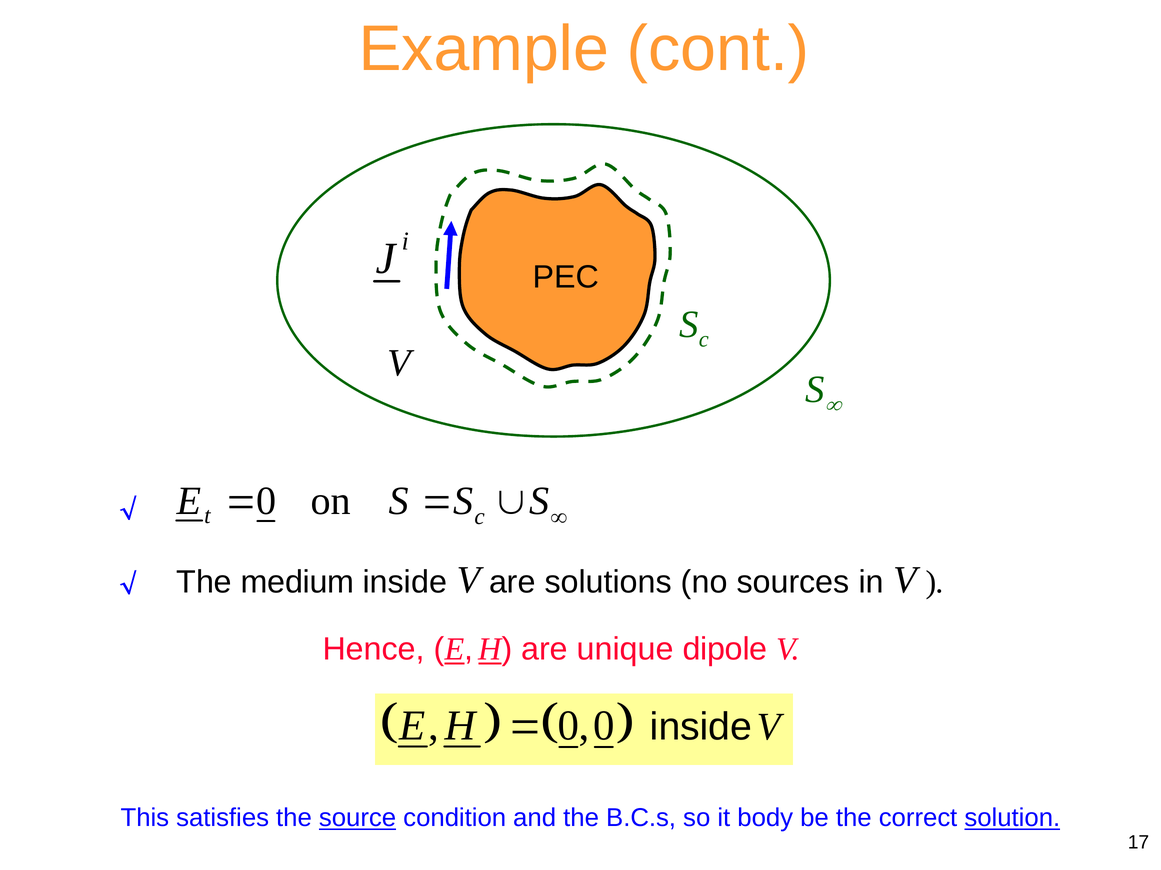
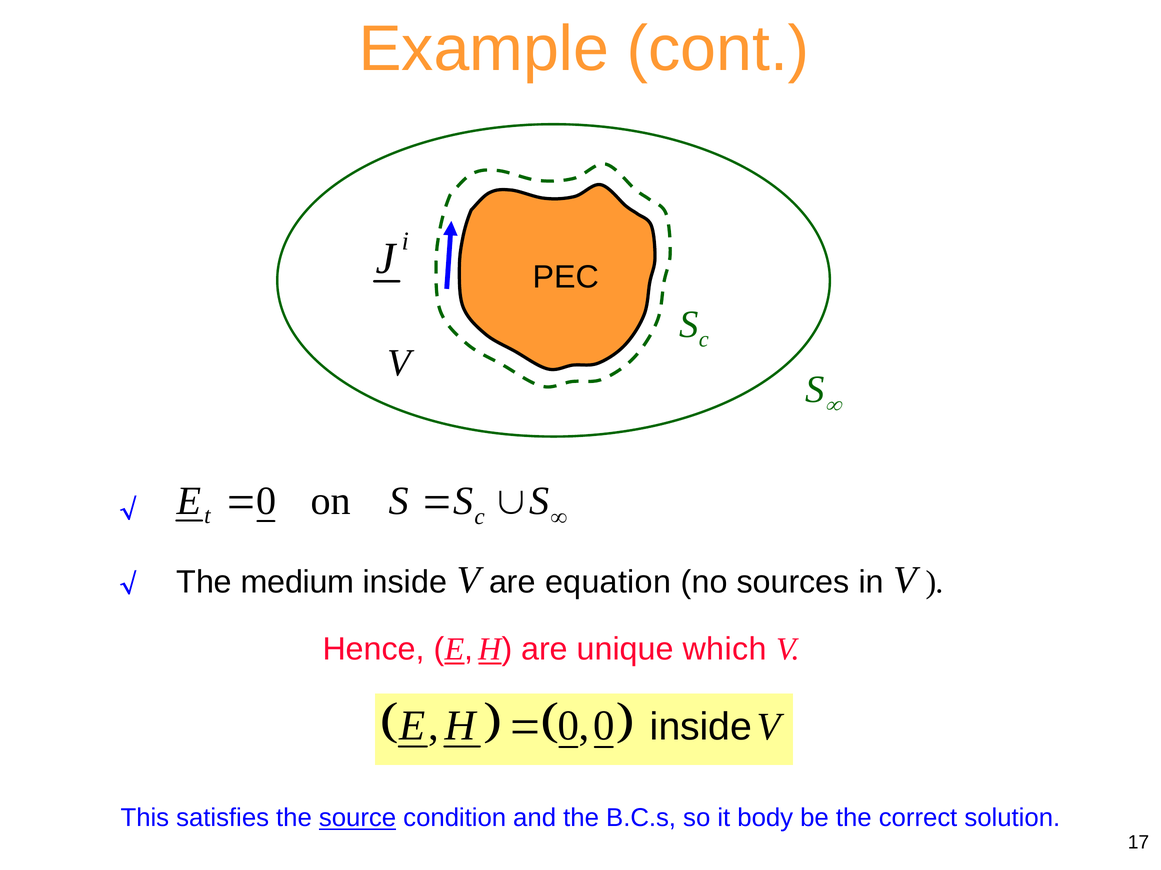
solutions: solutions -> equation
dipole: dipole -> which
solution underline: present -> none
